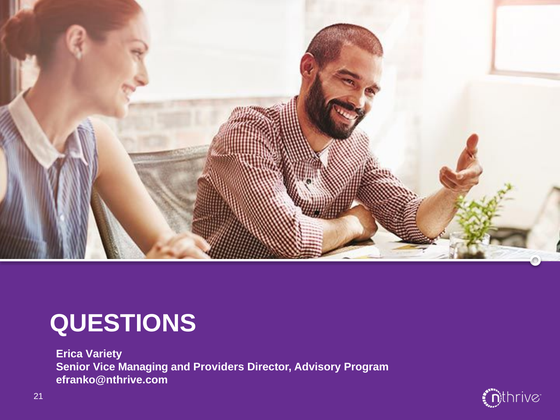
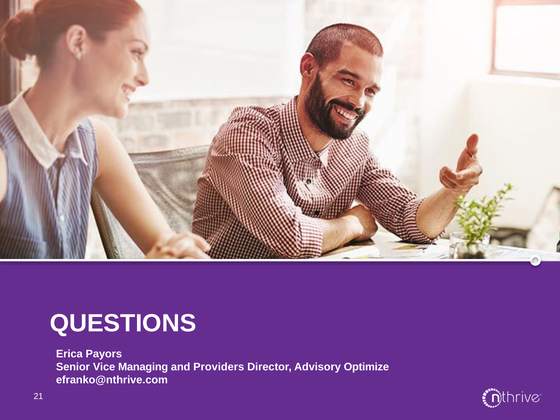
Variety: Variety -> Payors
Program: Program -> Optimize
